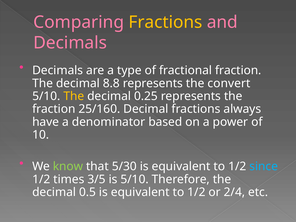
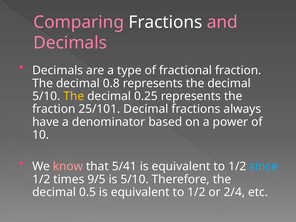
Fractions at (165, 22) colour: yellow -> white
8.8: 8.8 -> 0.8
represents the convert: convert -> decimal
25/160: 25/160 -> 25/101
know colour: light green -> pink
5/30: 5/30 -> 5/41
3/5: 3/5 -> 9/5
